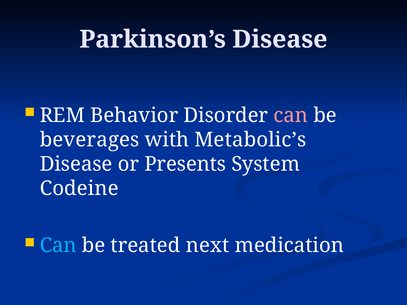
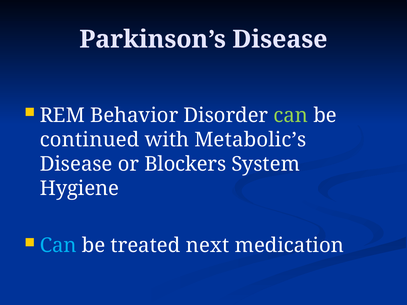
can at (291, 115) colour: pink -> light green
beverages: beverages -> continued
Presents: Presents -> Blockers
Codeine: Codeine -> Hygiene
